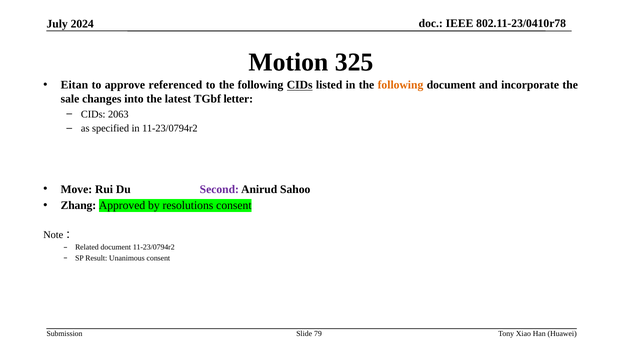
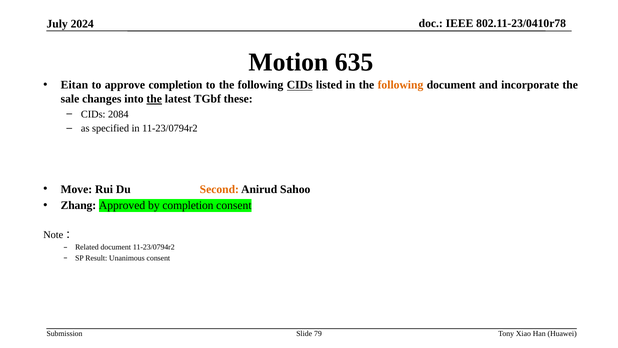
325: 325 -> 635
approve referenced: referenced -> completion
the at (154, 99) underline: none -> present
letter: letter -> these
2063: 2063 -> 2084
Second colour: purple -> orange
by resolutions: resolutions -> completion
